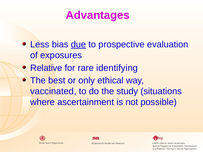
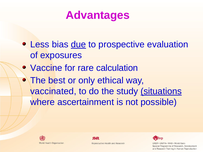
Relative: Relative -> Vaccine
identifying: identifying -> calculation
situations underline: none -> present
